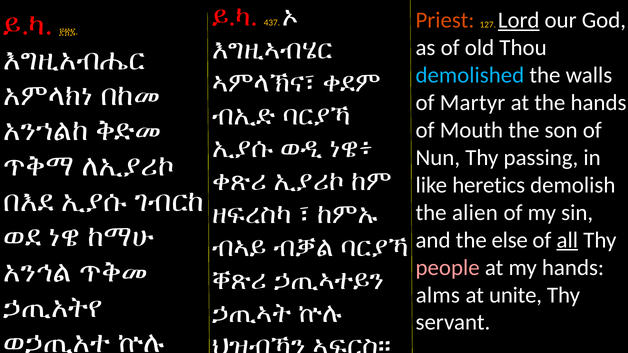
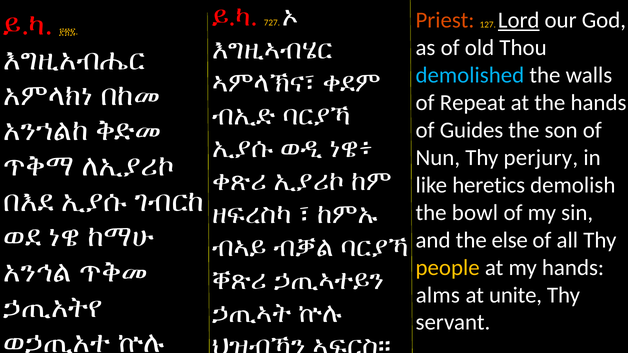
437: 437 -> 727
Martyr: Martyr -> Repeat
Mouth: Mouth -> Guides
passing: passing -> perjury
alien: alien -> bowl
all underline: present -> none
people colour: pink -> yellow
